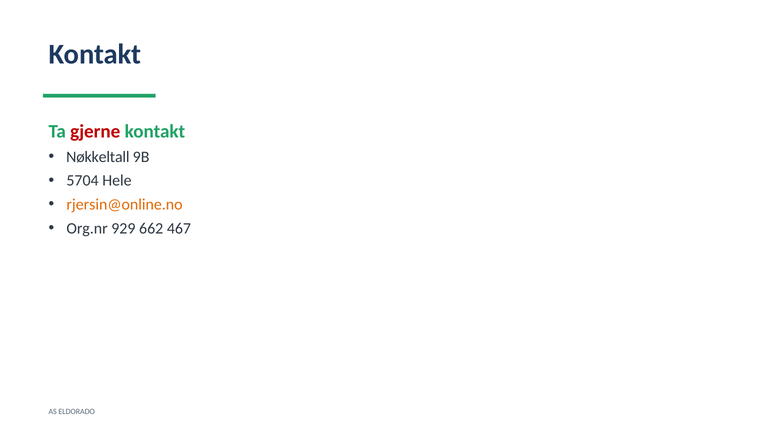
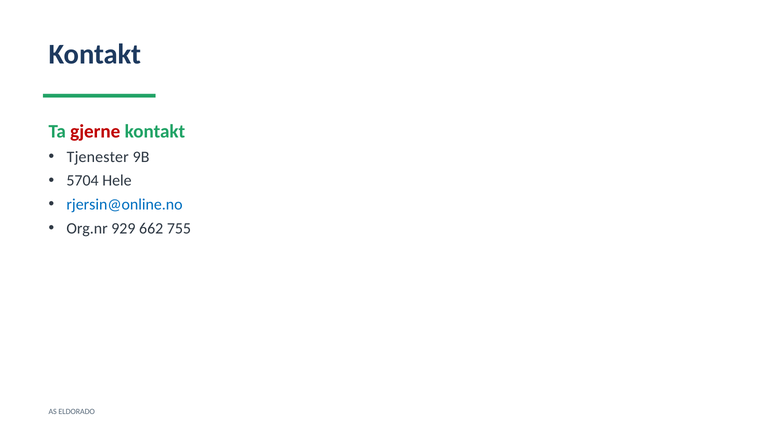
Nøkkeltall: Nøkkeltall -> Tjenester
rjersin@online.no colour: orange -> blue
467: 467 -> 755
